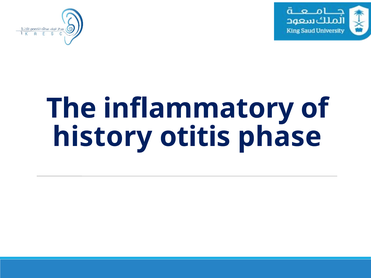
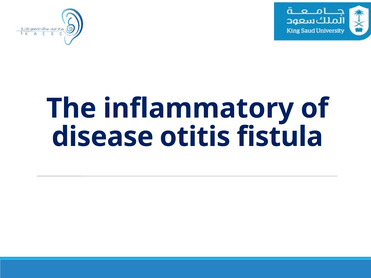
history: history -> disease
phase: phase -> fistula
